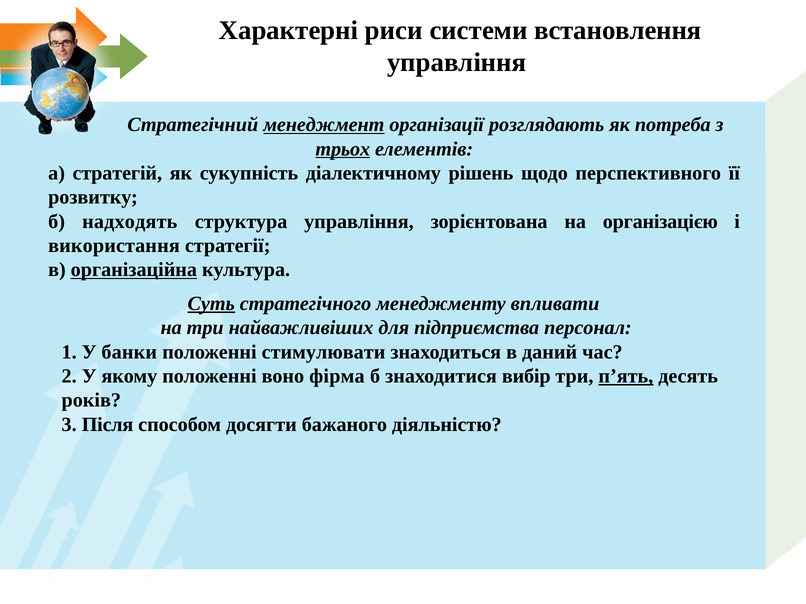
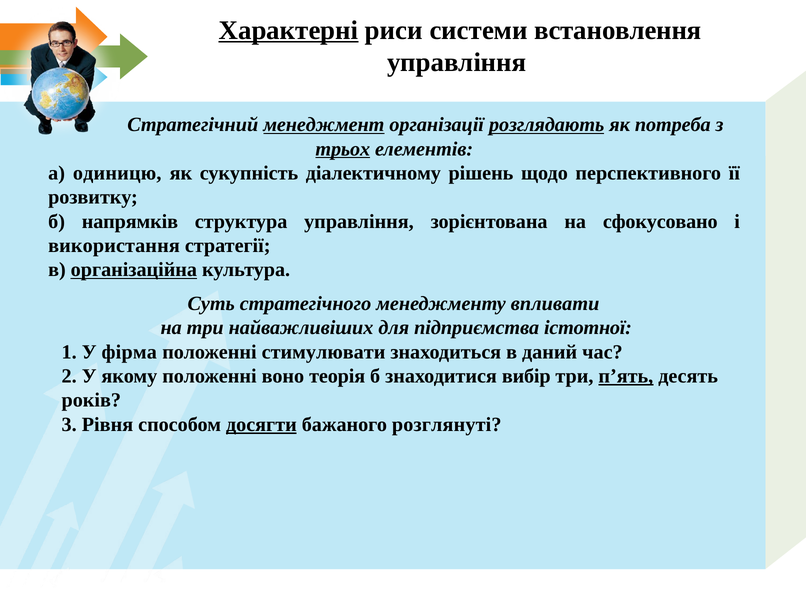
Характерні underline: none -> present
розглядають underline: none -> present
стратегій: стратегій -> одиницю
надходять: надходять -> напрямків
організацією: організацією -> сфокусовано
Суть underline: present -> none
персонал: персонал -> істотної
банки: банки -> фірма
фірма: фірма -> теорія
Після: Після -> Рівня
досягти underline: none -> present
діяльністю: діяльністю -> розглянуті
